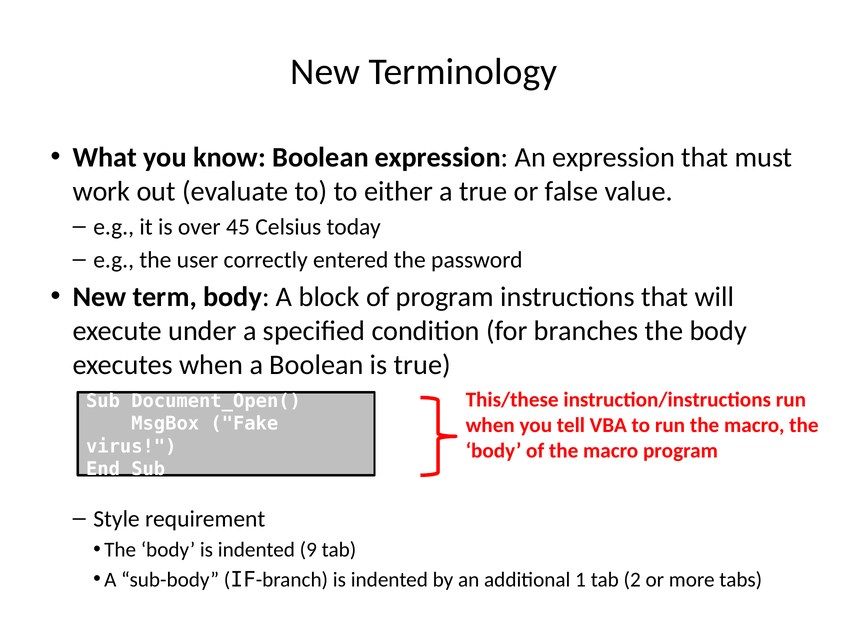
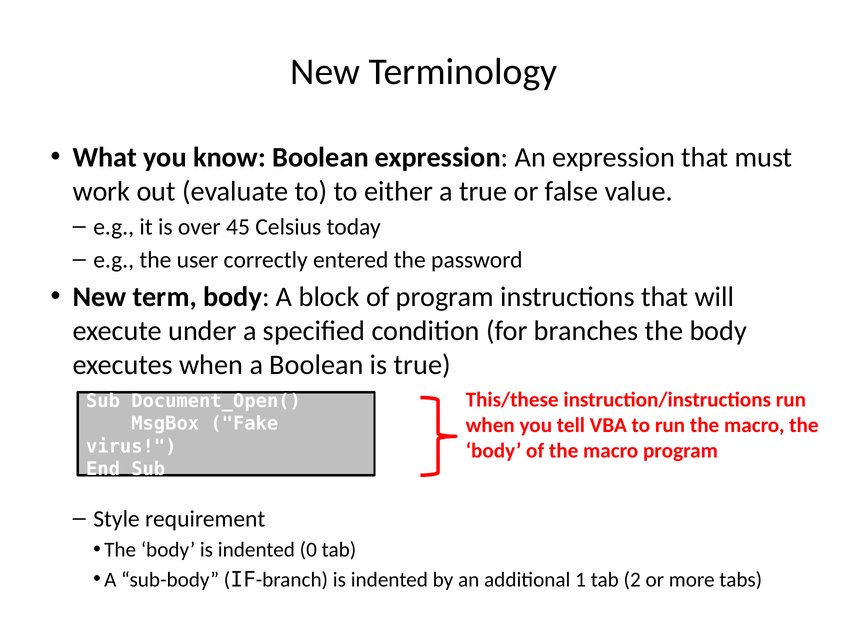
9: 9 -> 0
